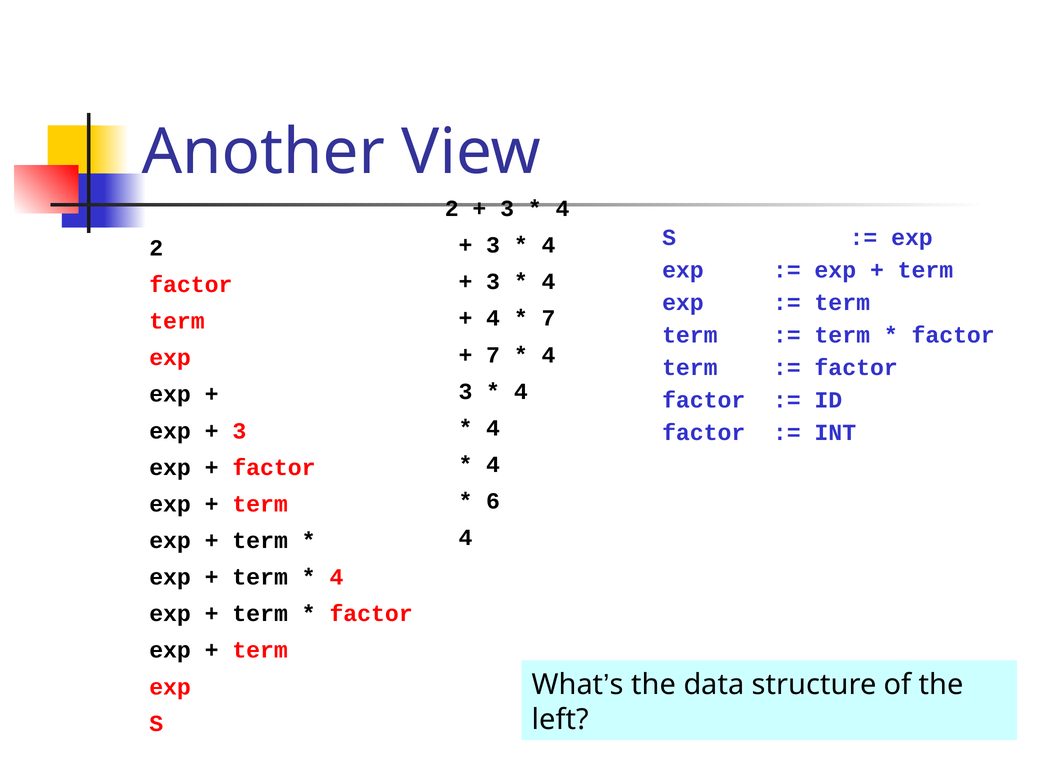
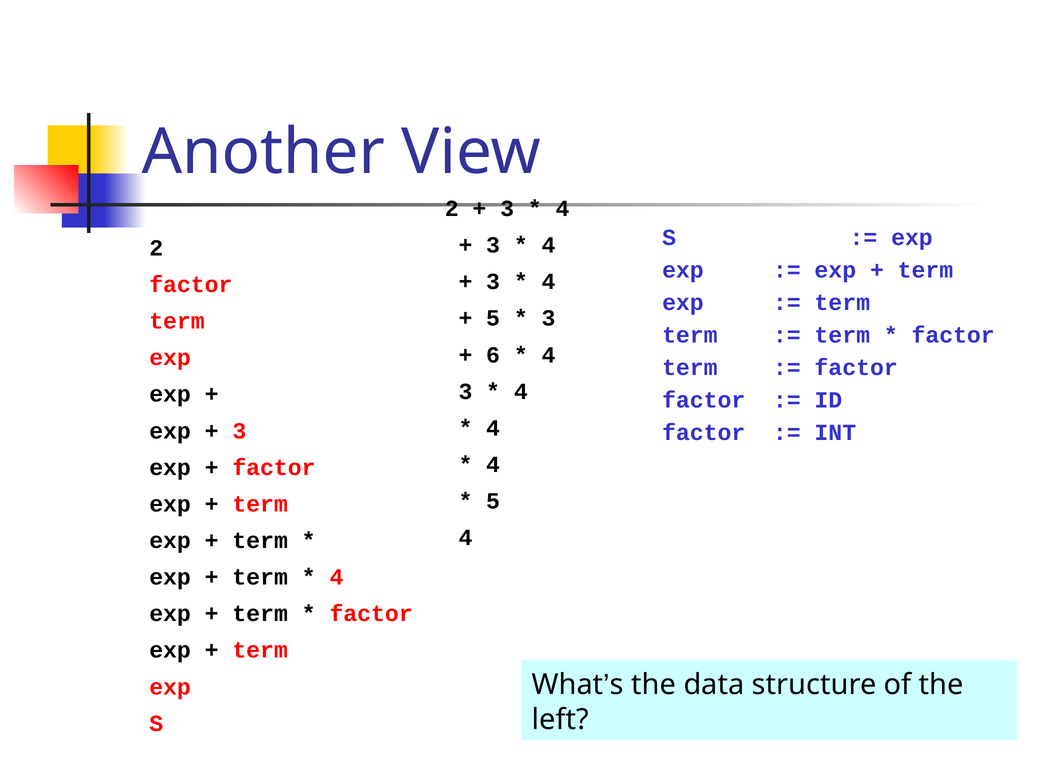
4 at (493, 318): 4 -> 5
7 at (548, 318): 7 -> 3
7 at (493, 355): 7 -> 6
6 at (493, 501): 6 -> 5
